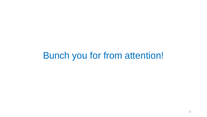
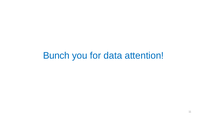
from: from -> data
